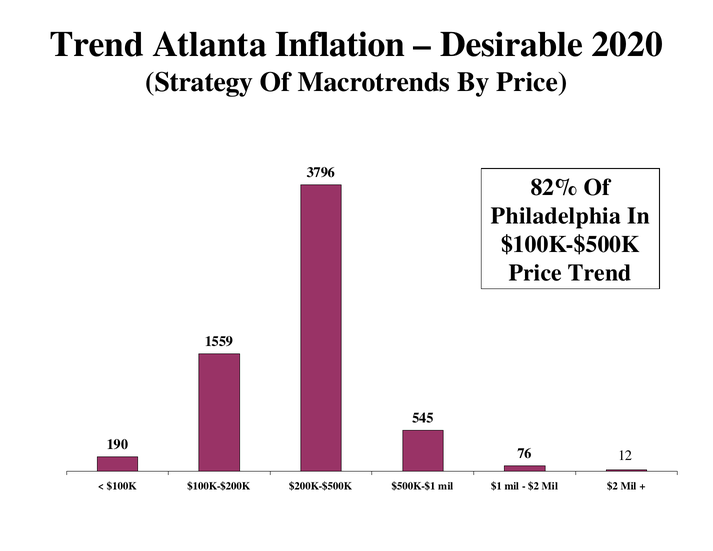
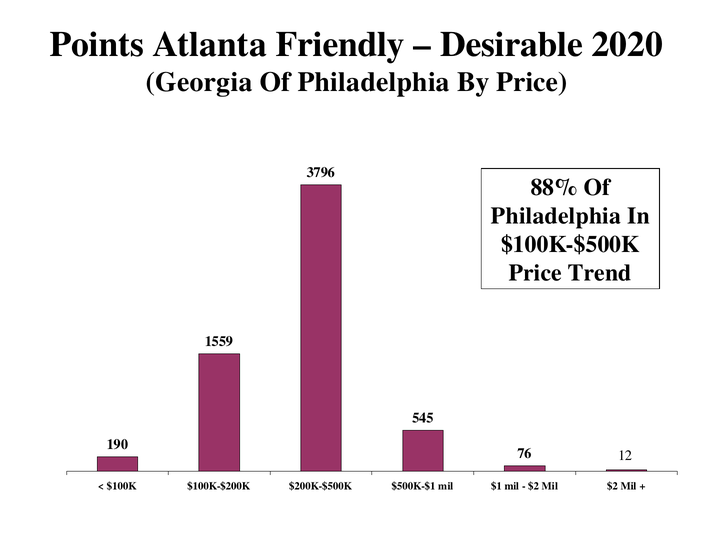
Trend at (97, 44): Trend -> Points
Inflation: Inflation -> Friendly
Strategy: Strategy -> Georgia
Macrotrends at (374, 82): Macrotrends -> Philadelphia
82%: 82% -> 88%
